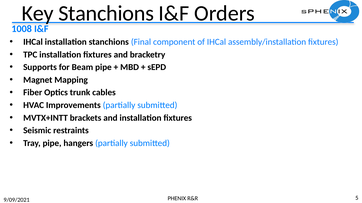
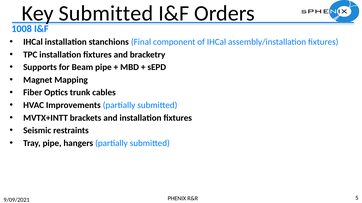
Key Stanchions: Stanchions -> Submitted
